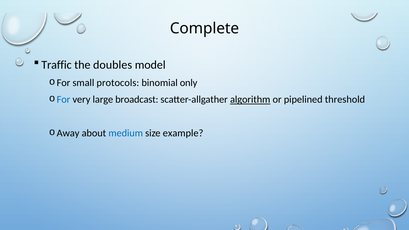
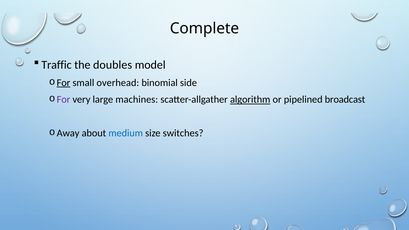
For at (63, 83) underline: none -> present
protocols: protocols -> overhead
only: only -> side
For at (63, 100) colour: blue -> purple
broadcast: broadcast -> machines
threshold: threshold -> broadcast
example: example -> switches
